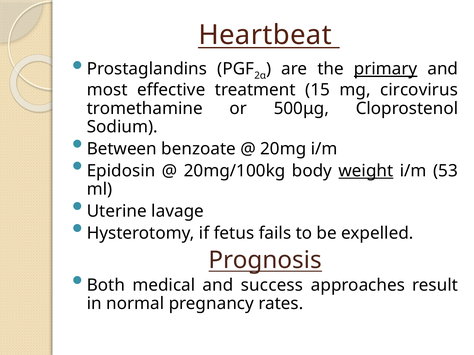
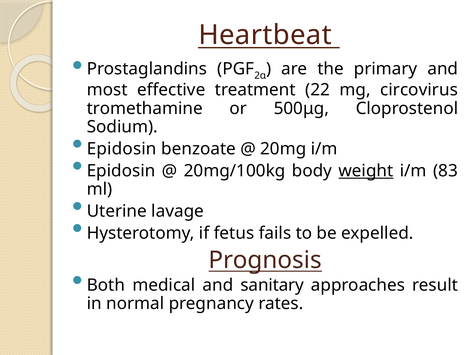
primary underline: present -> none
15: 15 -> 22
Between at (122, 149): Between -> Epidosin
53: 53 -> 83
success: success -> sanitary
